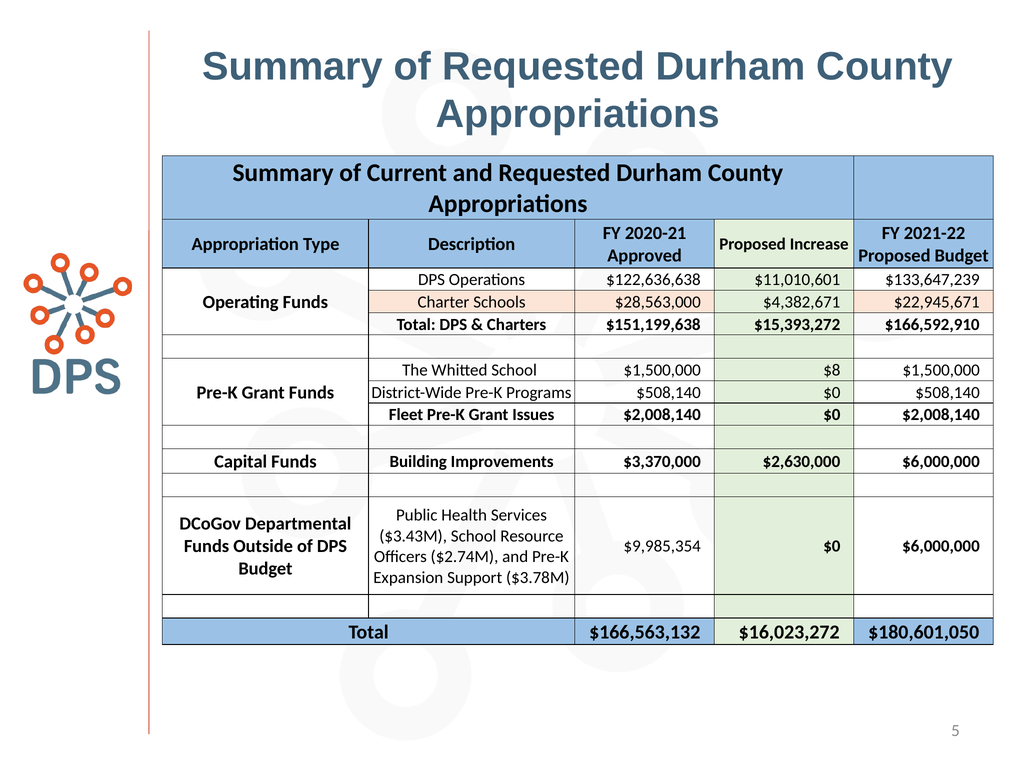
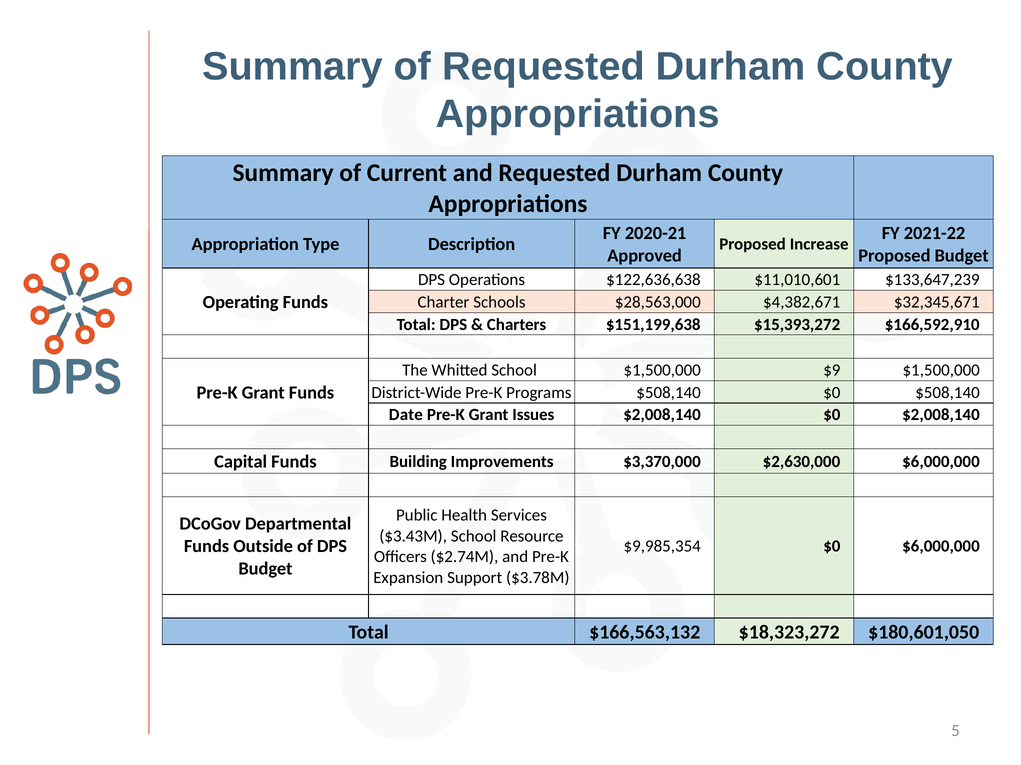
$22,945,671: $22,945,671 -> $32,345,671
$8: $8 -> $9
Fleet: Fleet -> Date
$16,023,272: $16,023,272 -> $18,323,272
